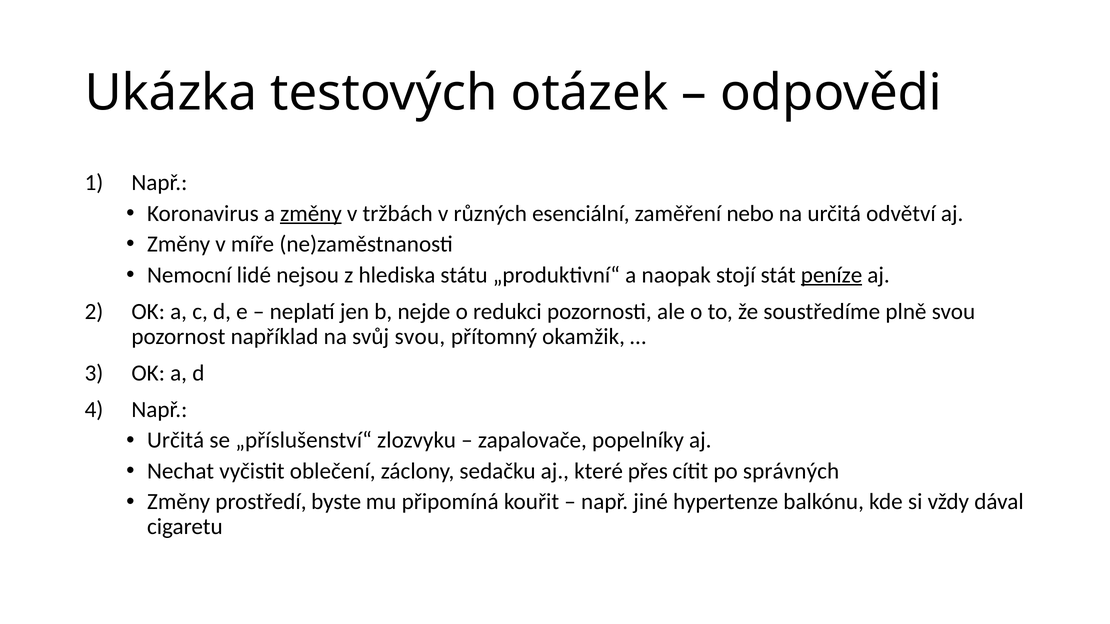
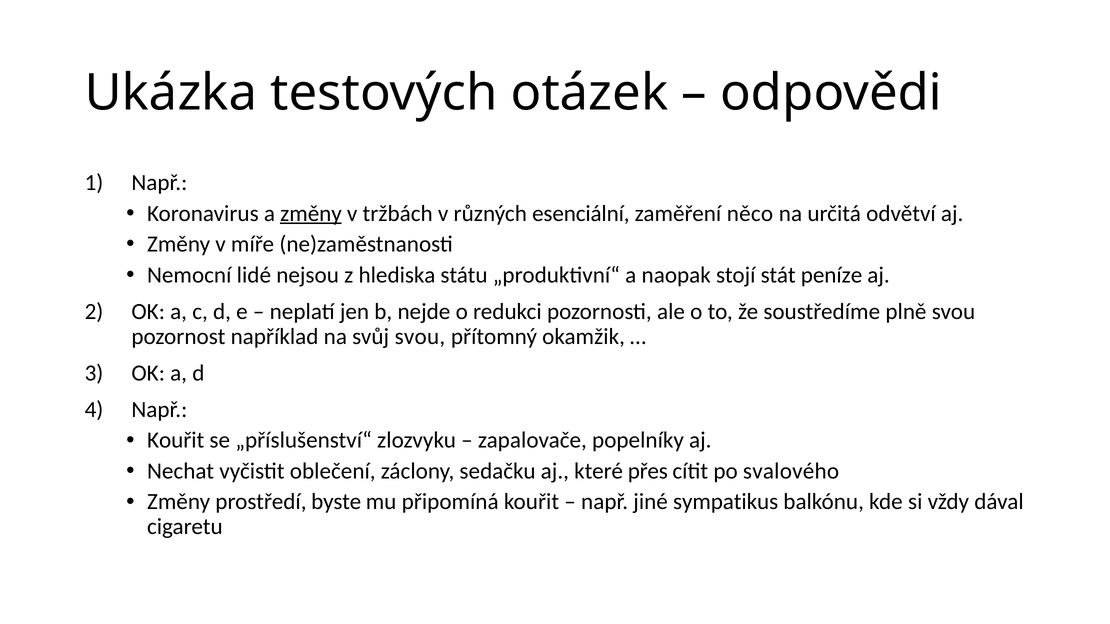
nebo: nebo -> něco
peníze underline: present -> none
Určitá at (176, 441): Určitá -> Kouřit
správných: správných -> svalového
hypertenze: hypertenze -> sympatikus
